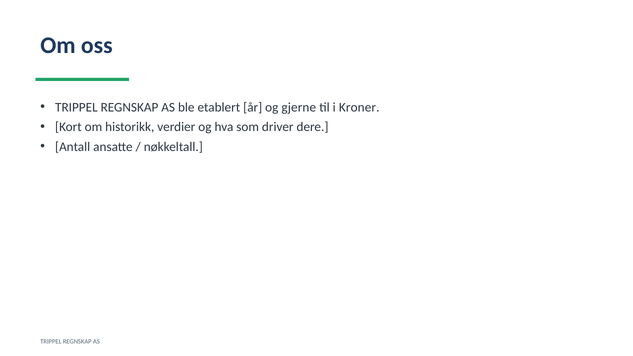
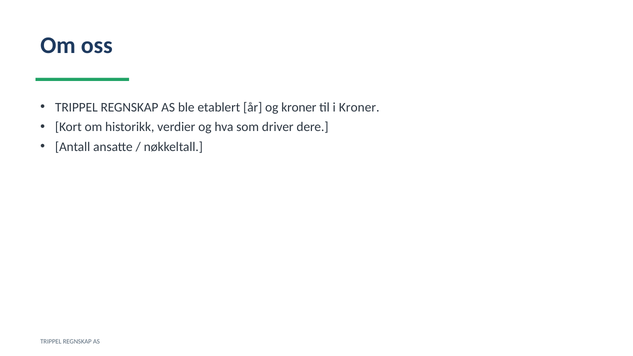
og gjerne: gjerne -> kroner
